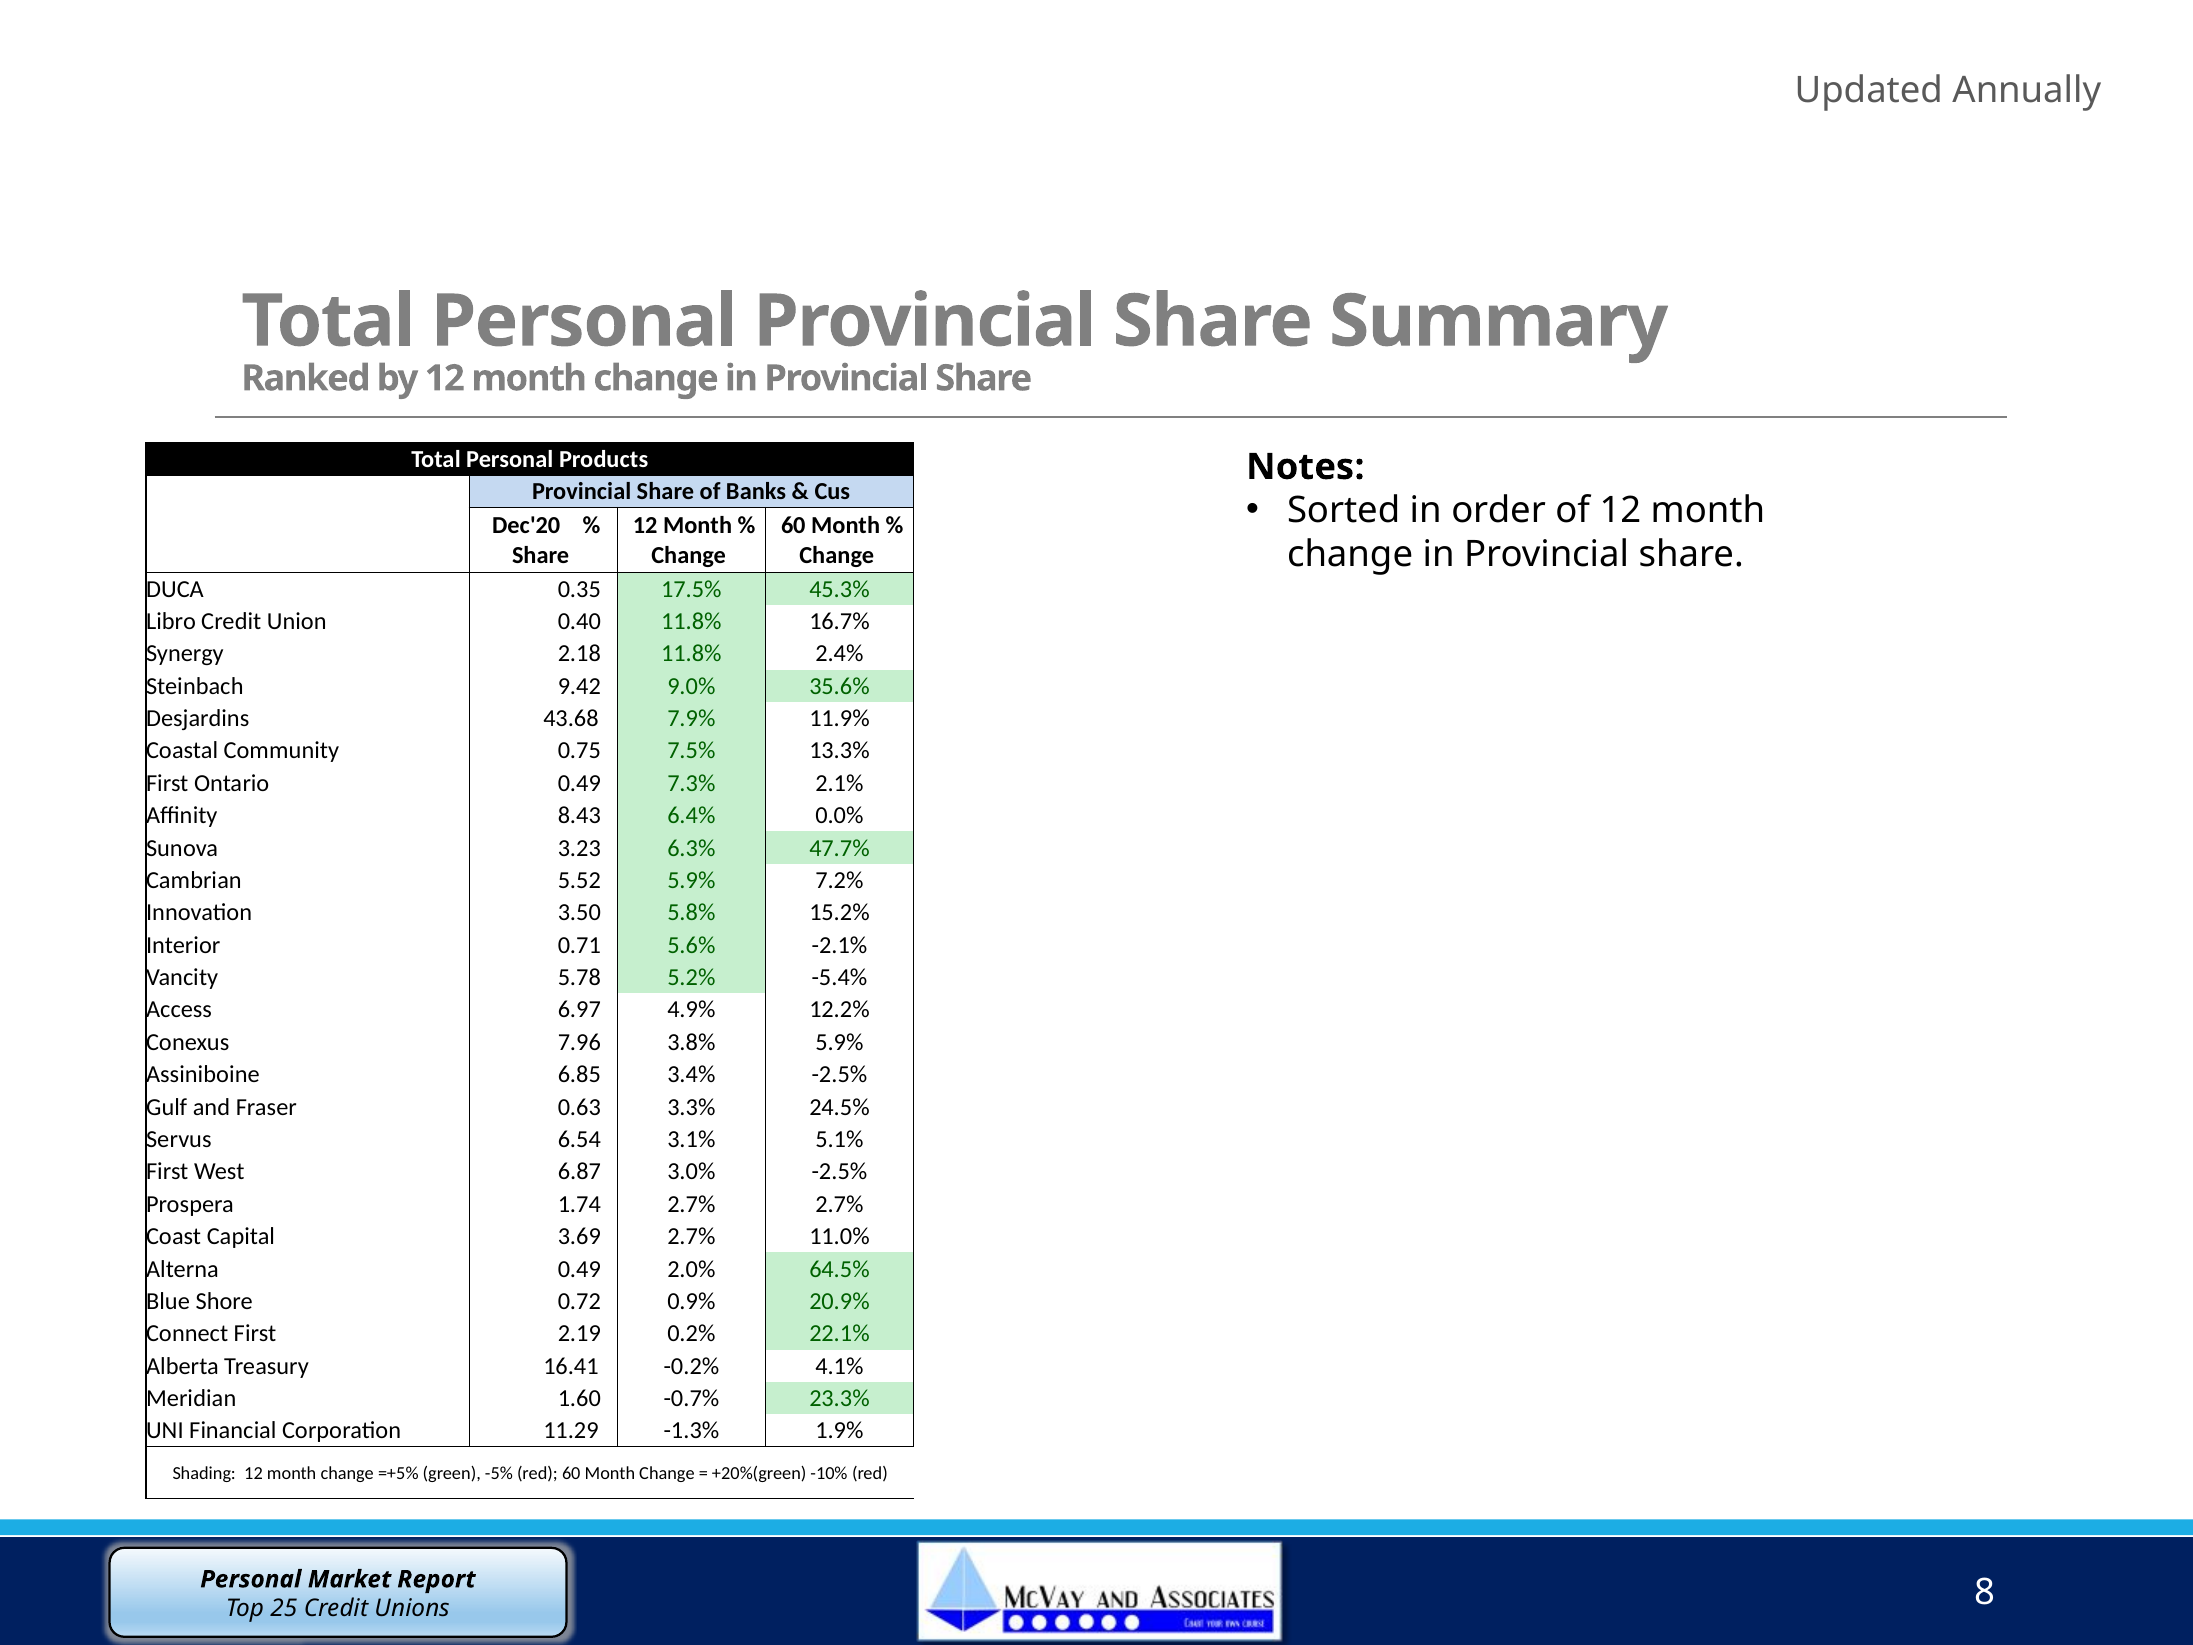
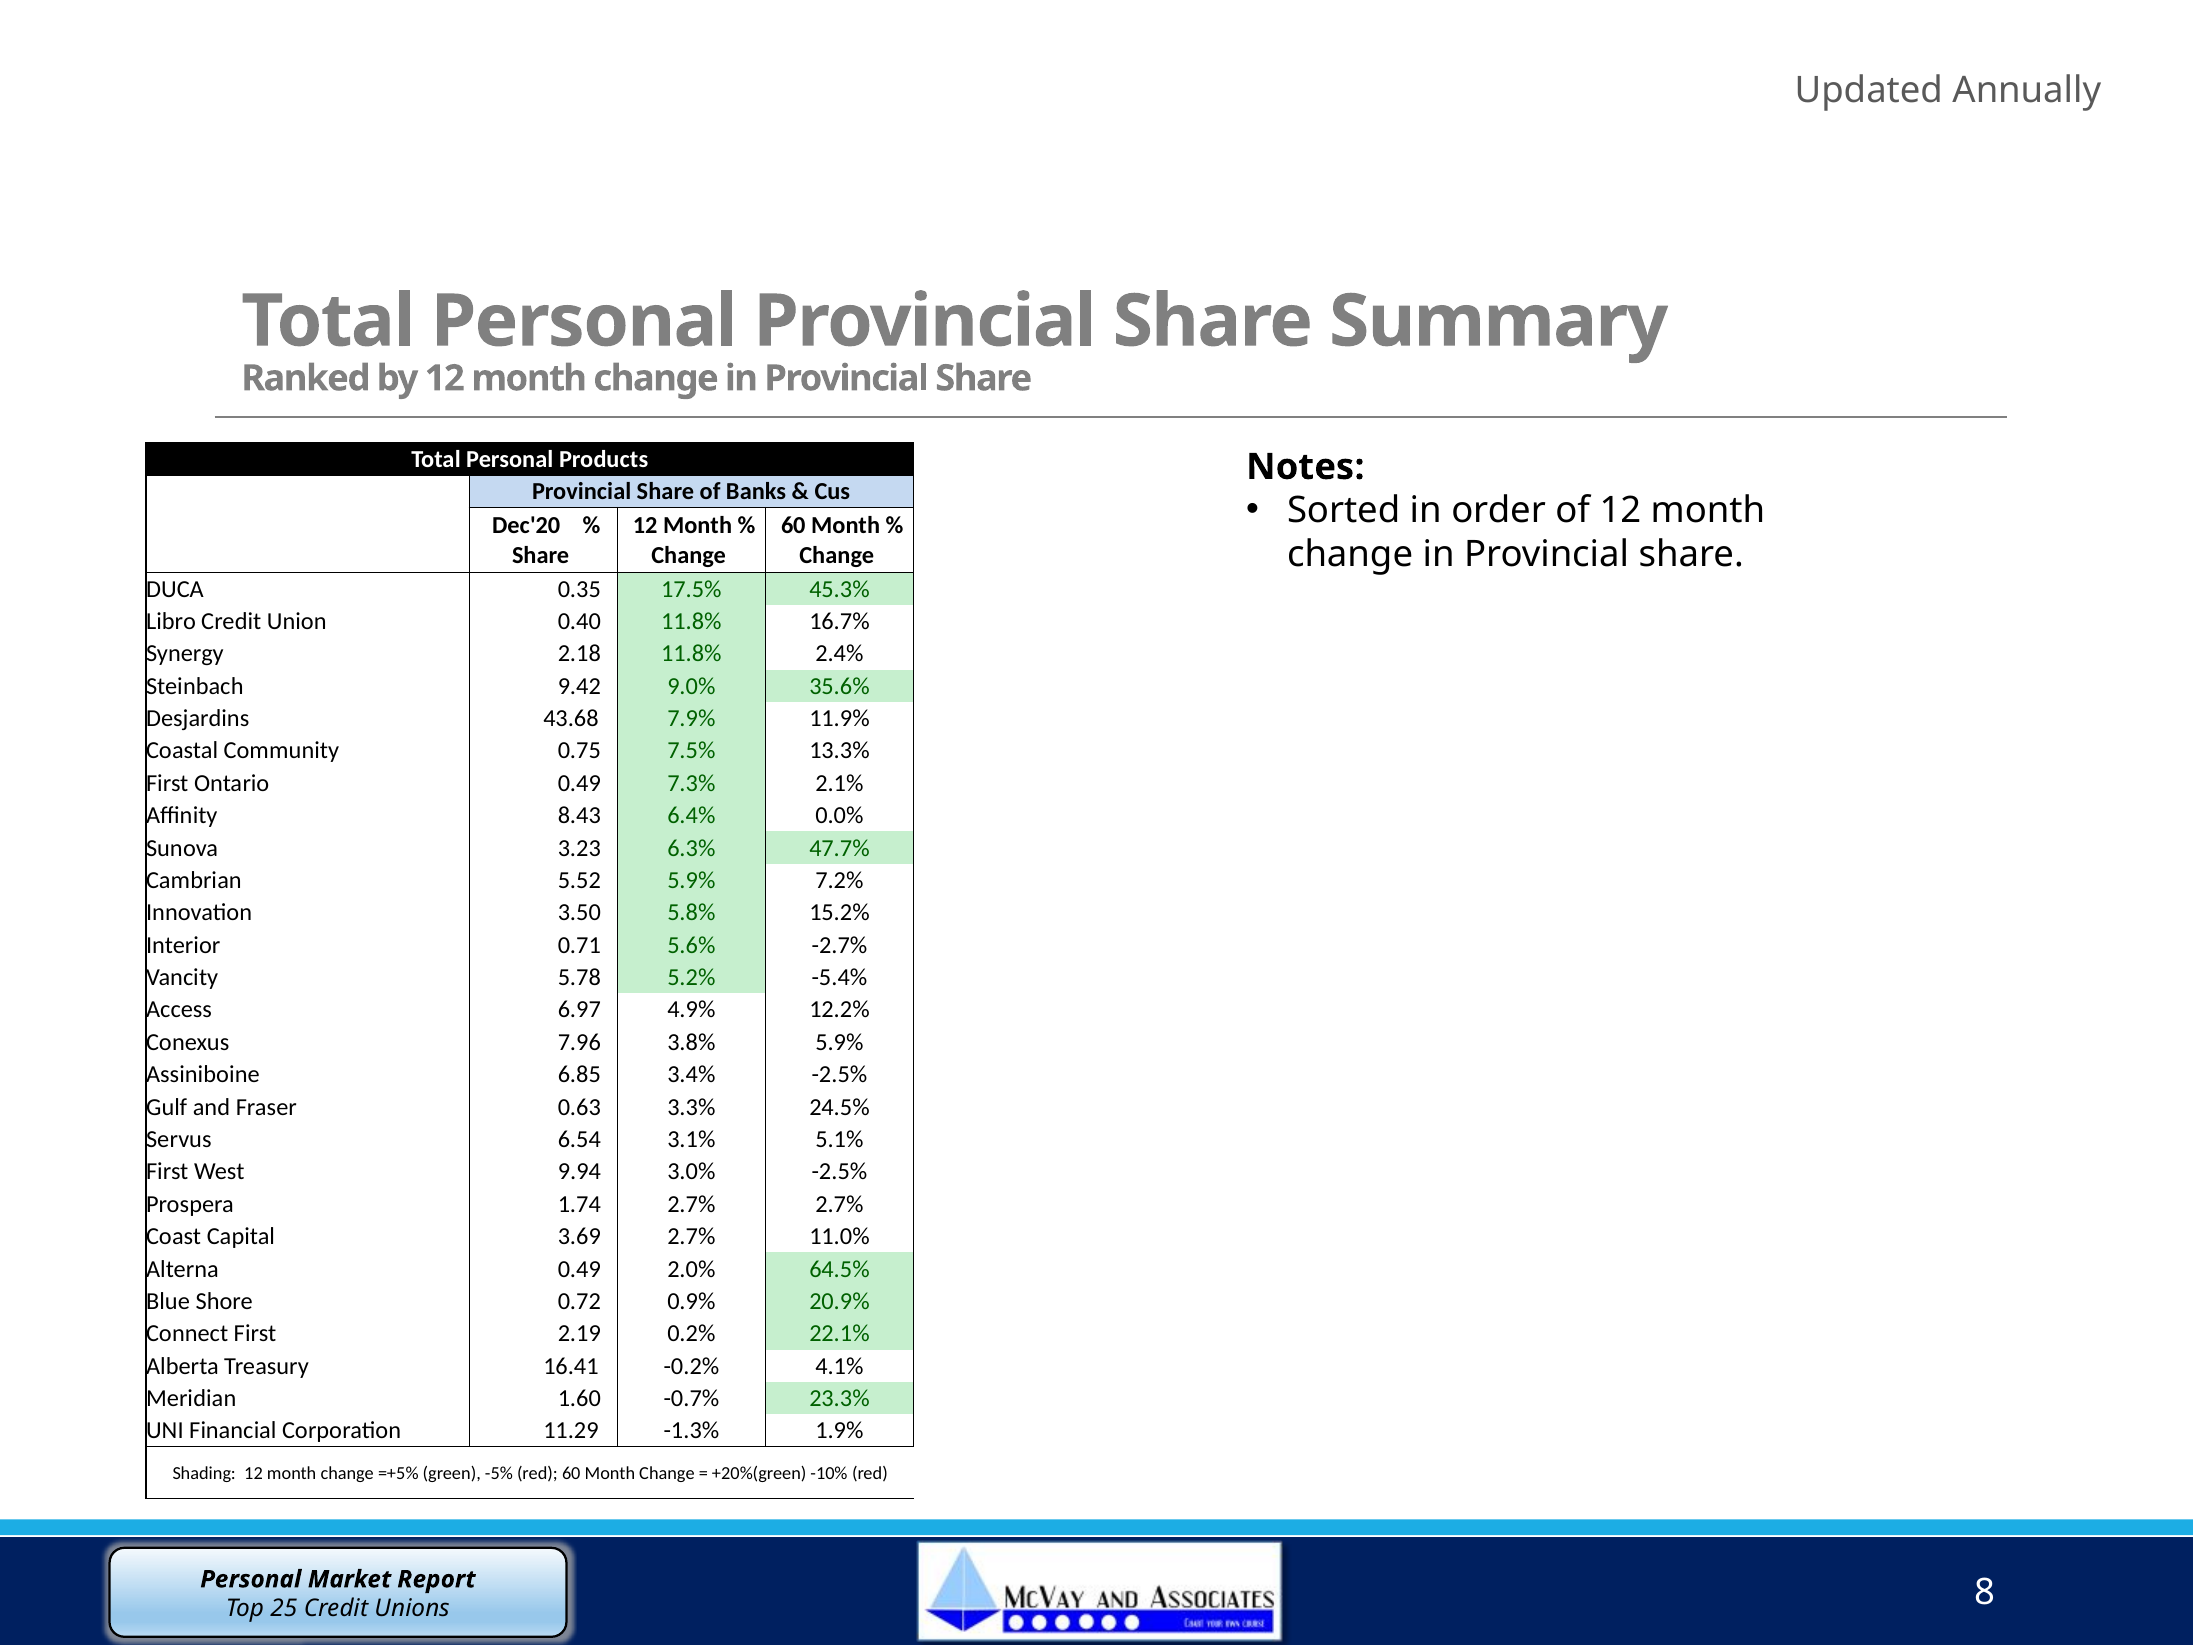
-2.1%: -2.1% -> -2.7%
6.87: 6.87 -> 9.94
